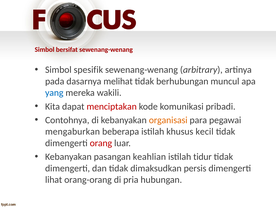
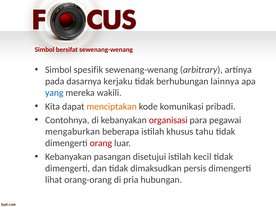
melihat: melihat -> kerjaku
muncul: muncul -> lainnya
menciptakan colour: red -> orange
organisasi colour: orange -> red
kecil: kecil -> tahu
keahlian: keahlian -> disetujui
tidur: tidur -> kecil
